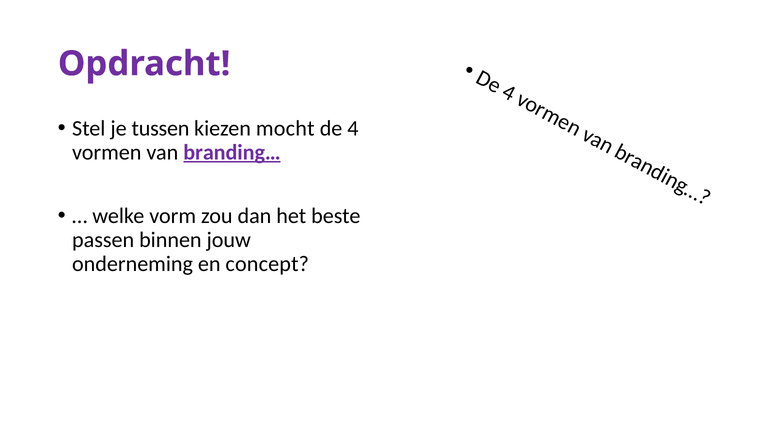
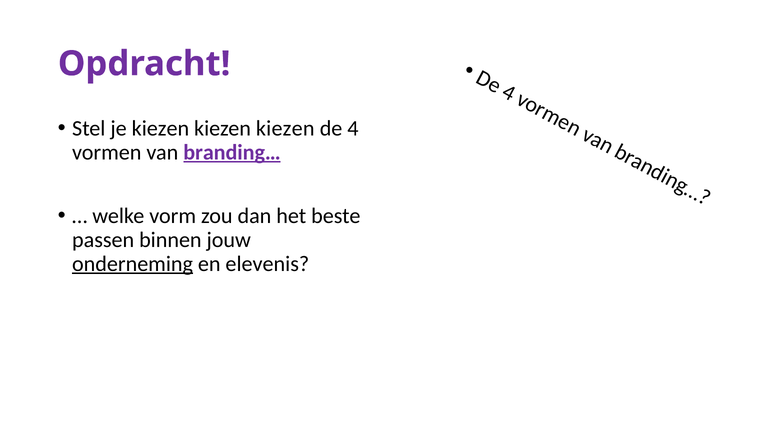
je tussen: tussen -> kiezen
mocht at (285, 128): mocht -> kiezen
onderneming underline: none -> present
concept: concept -> elevenis
